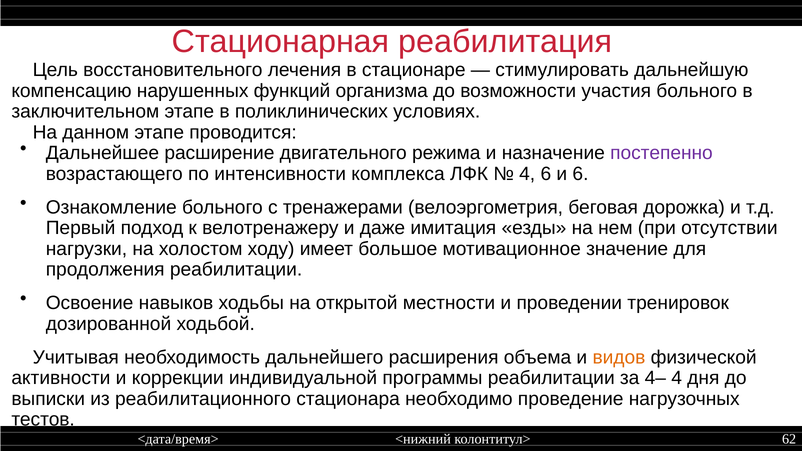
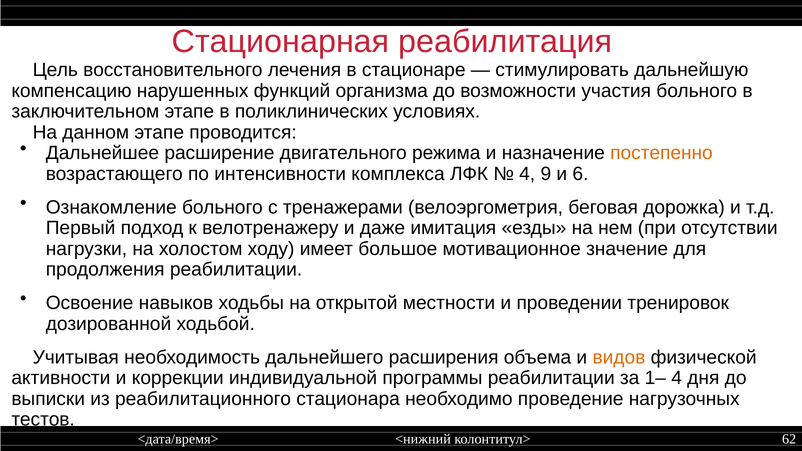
постепенно colour: purple -> orange
4 6: 6 -> 9
4–: 4– -> 1–
